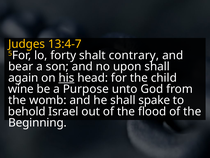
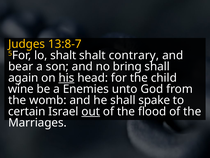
13:4-7: 13:4-7 -> 13:8-7
lo forty: forty -> shalt
upon: upon -> bring
Purpose: Purpose -> Enemies
behold: behold -> certain
out underline: none -> present
Beginning: Beginning -> Marriages
